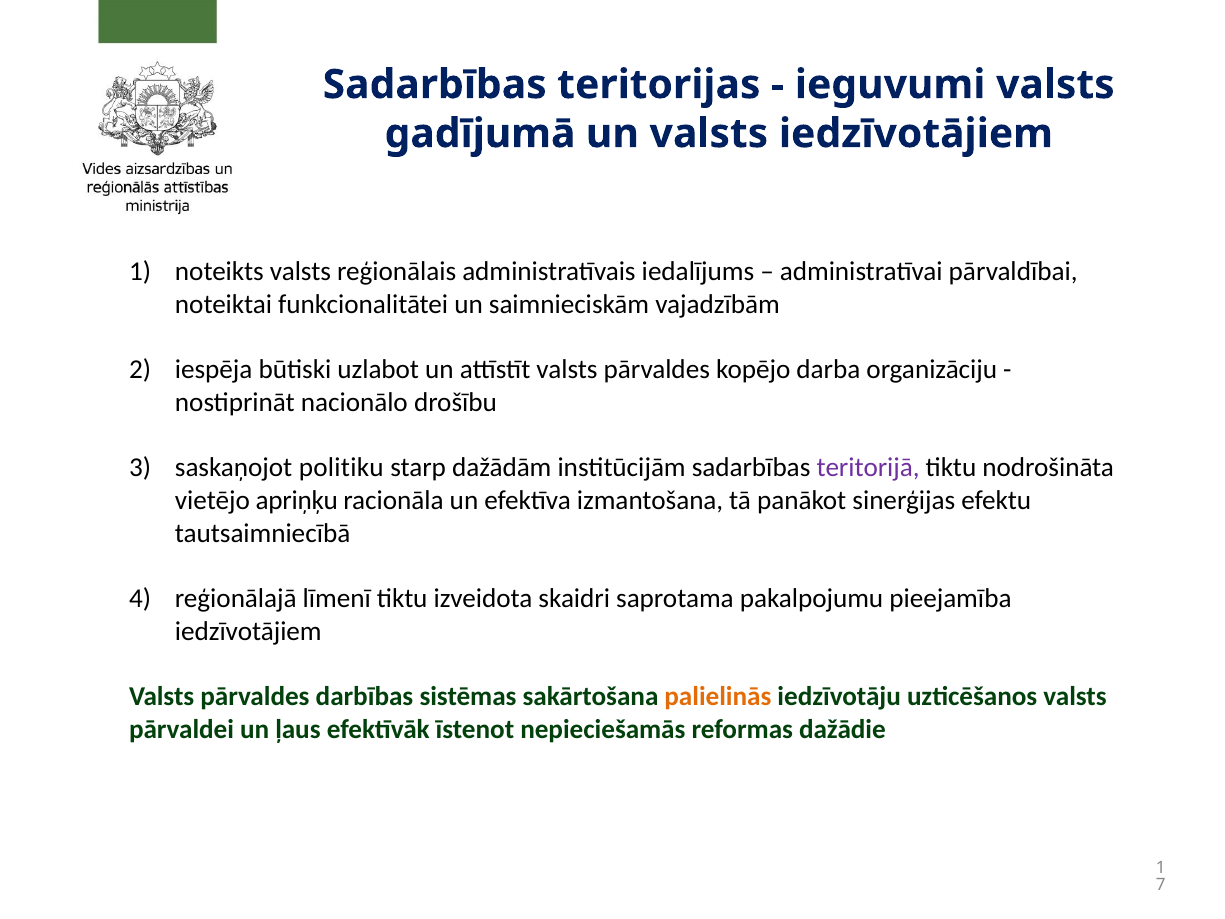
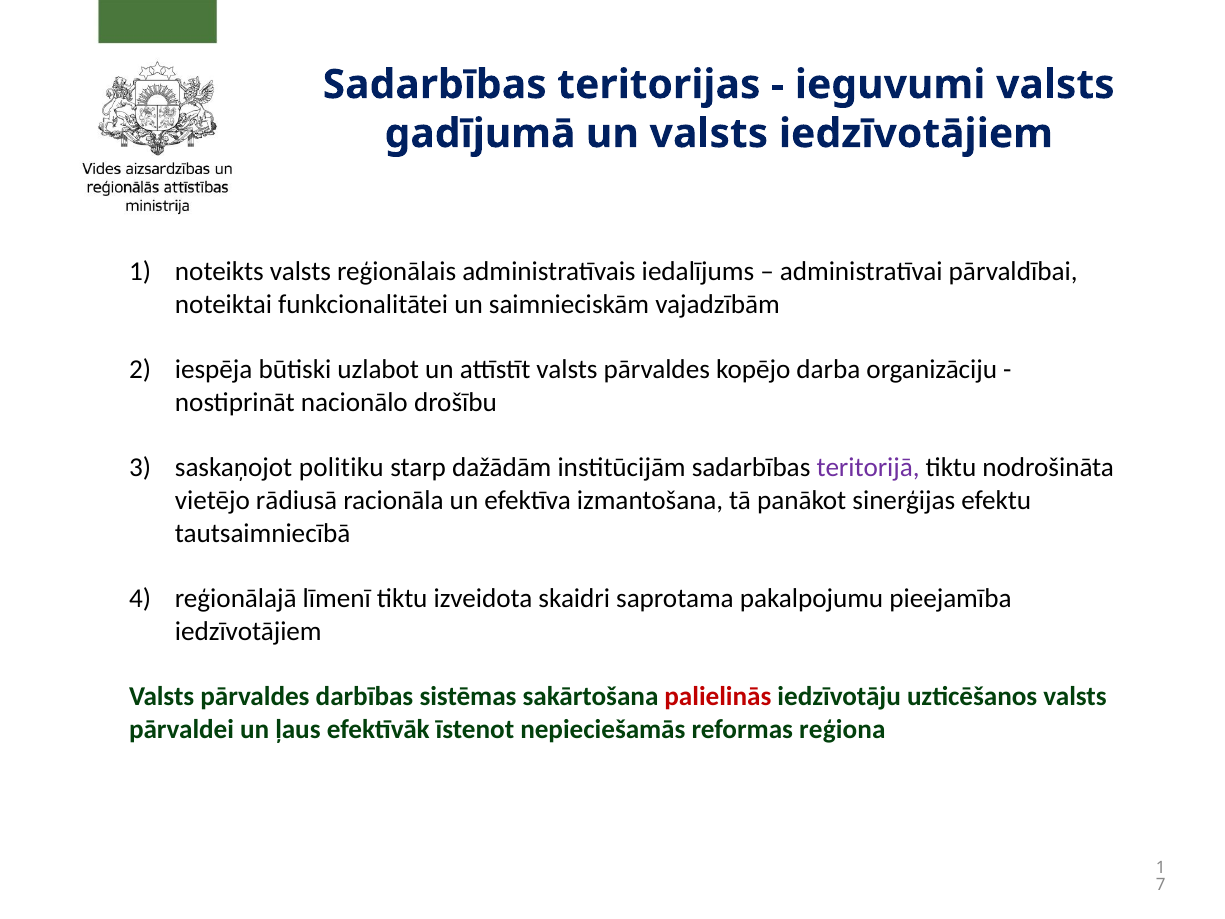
apriņķu: apriņķu -> rādiusā
palielinās colour: orange -> red
dažādie: dažādie -> reģiona
